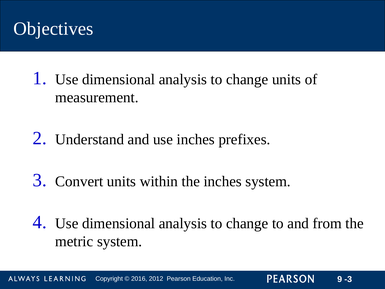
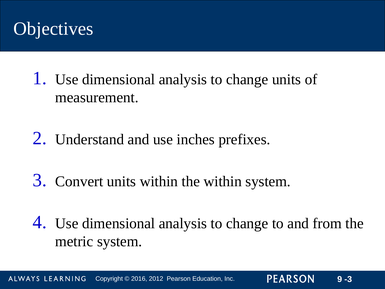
the inches: inches -> within
